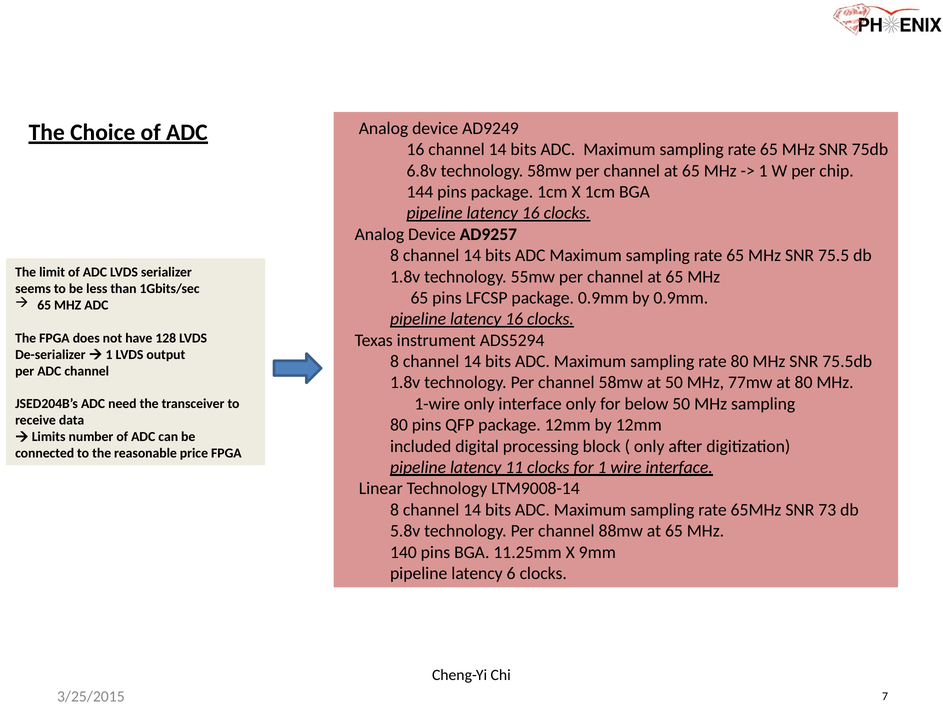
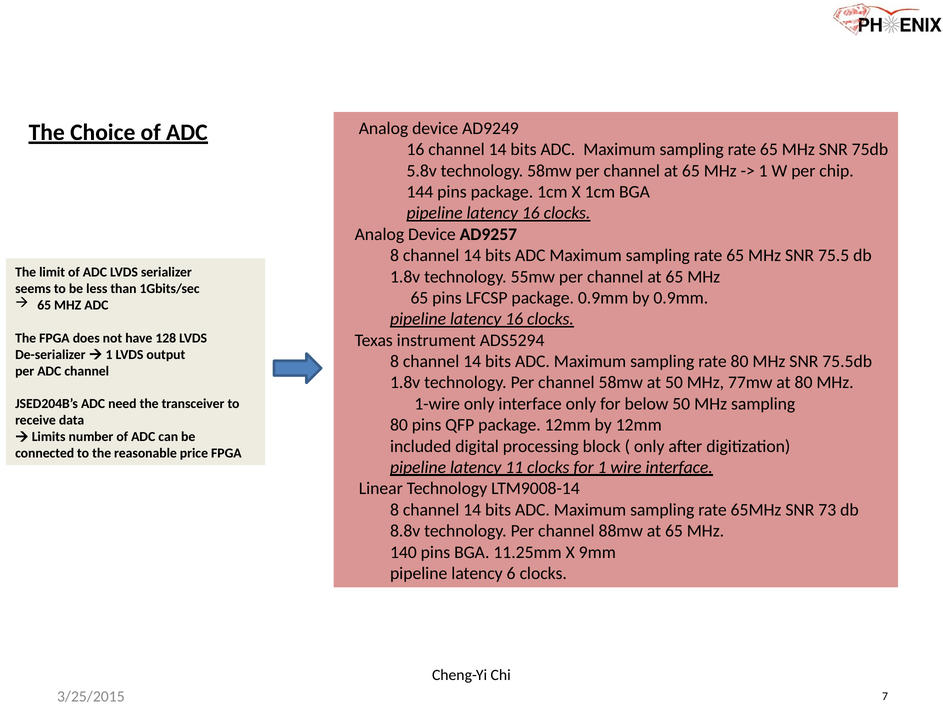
6.8v: 6.8v -> 5.8v
5.8v: 5.8v -> 8.8v
